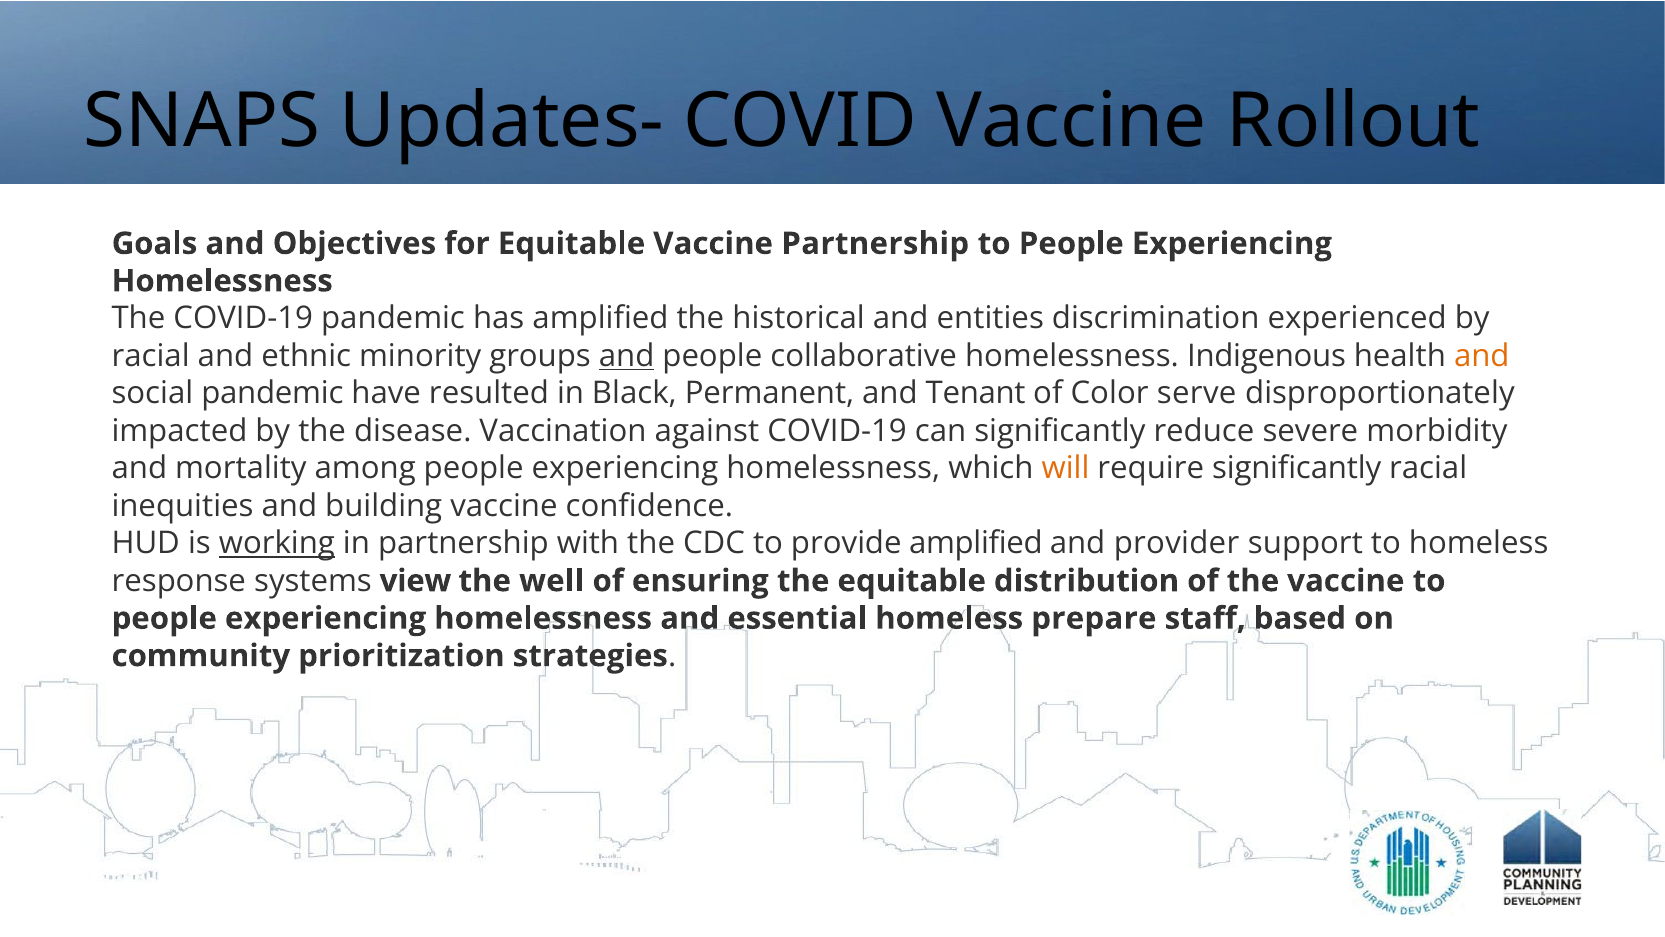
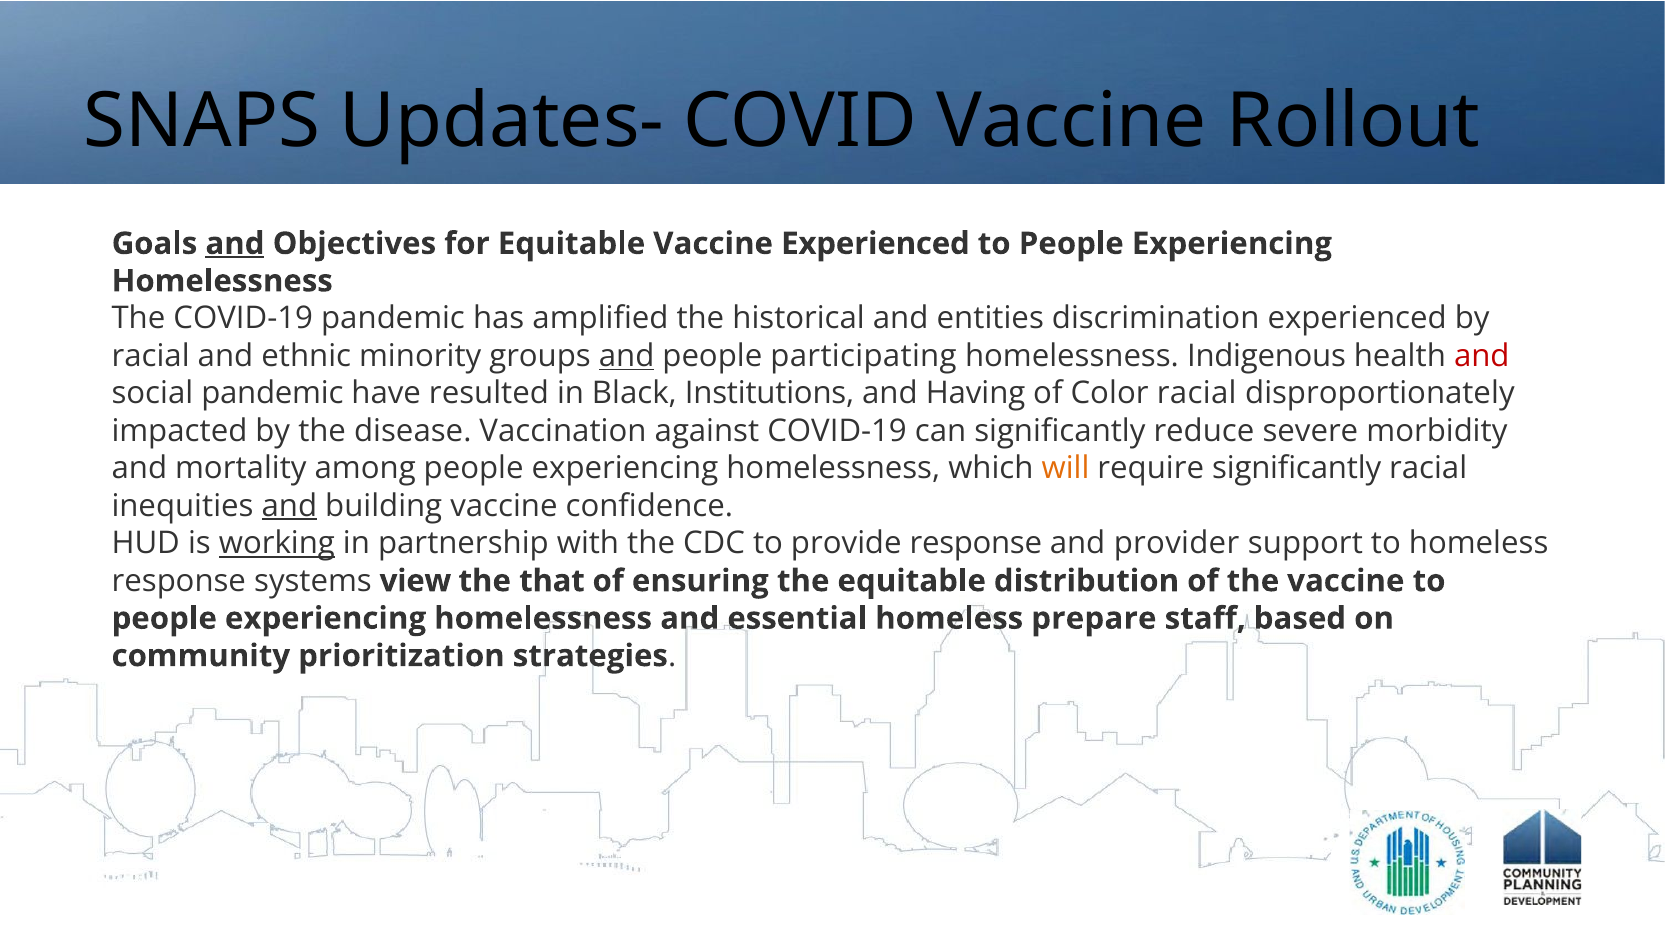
and at (235, 244) underline: none -> present
Vaccine Partnership: Partnership -> Experienced
collaborative: collaborative -> participating
and at (1482, 356) colour: orange -> red
Permanent: Permanent -> Institutions
Tenant: Tenant -> Having
Color serve: serve -> racial
and at (289, 506) underline: none -> present
provide amplified: amplified -> response
well: well -> that
